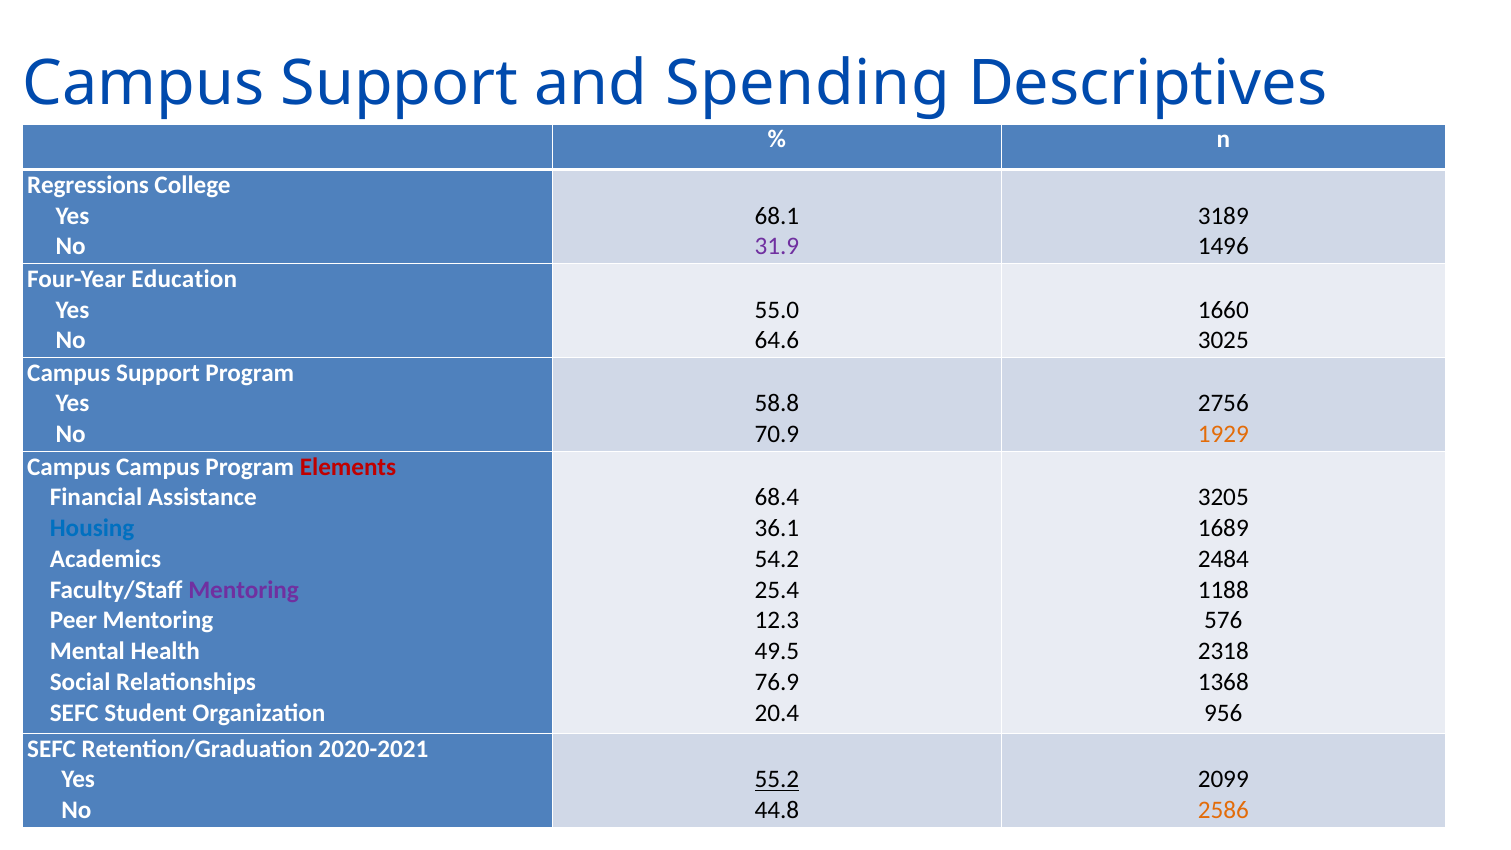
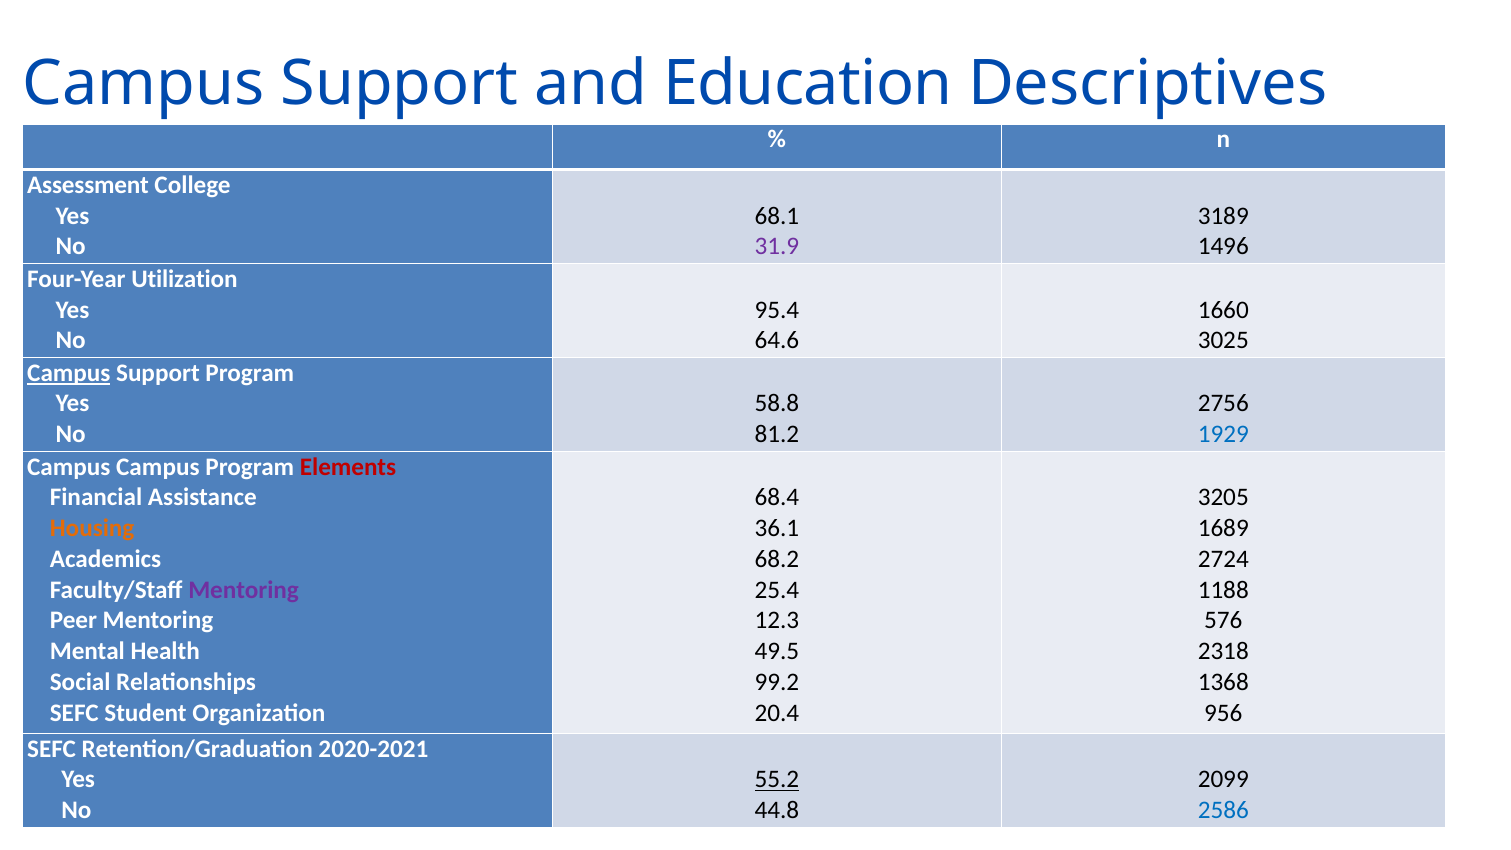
Spending: Spending -> Education
Regressions: Regressions -> Assessment
Education: Education -> Utilization
55.0: 55.0 -> 95.4
Campus at (69, 373) underline: none -> present
70.9: 70.9 -> 81.2
1929 colour: orange -> blue
Housing colour: blue -> orange
54.2: 54.2 -> 68.2
2484: 2484 -> 2724
76.9: 76.9 -> 99.2
2586 colour: orange -> blue
